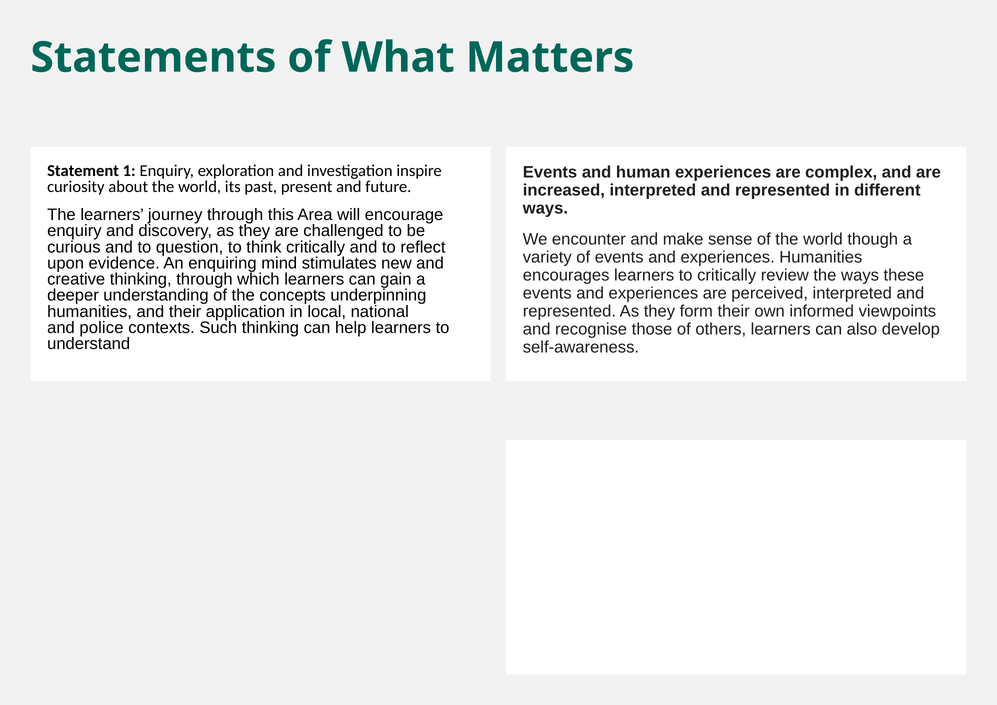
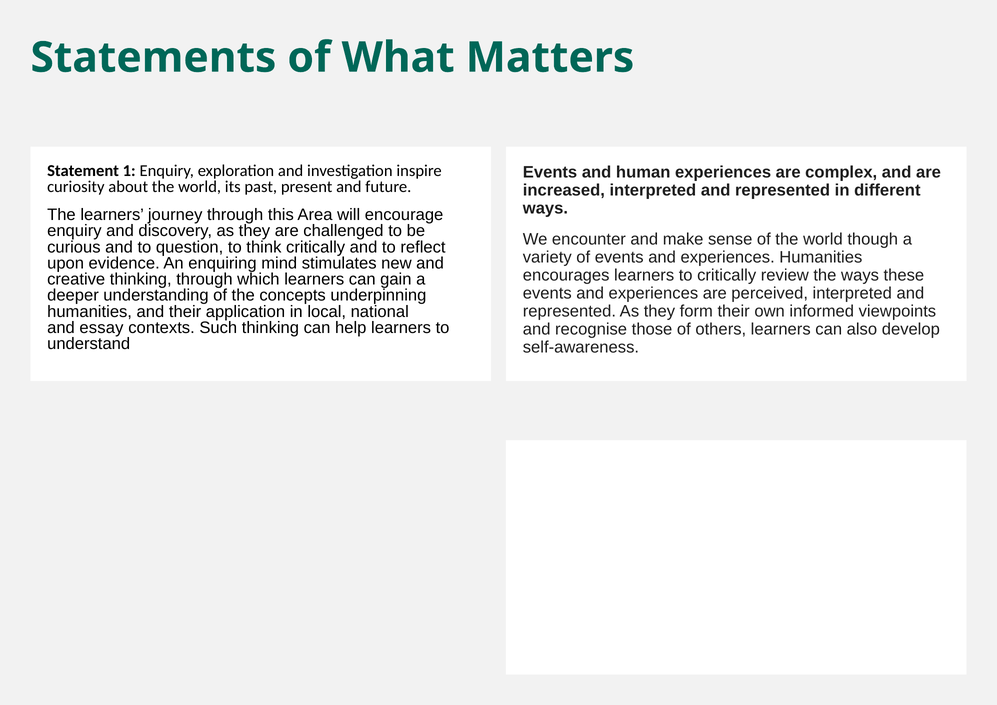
police: police -> essay
